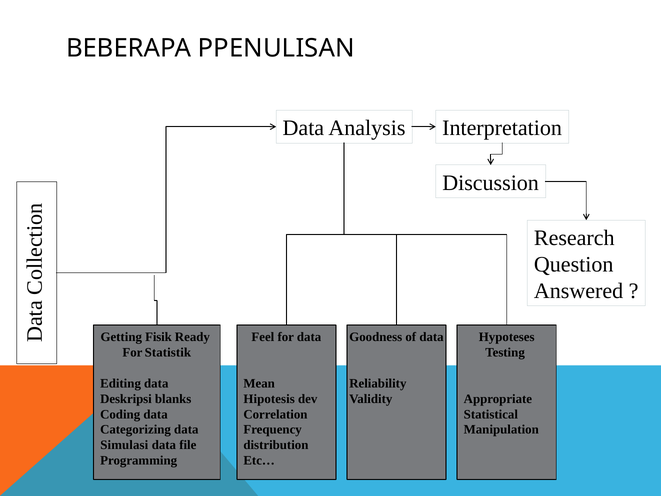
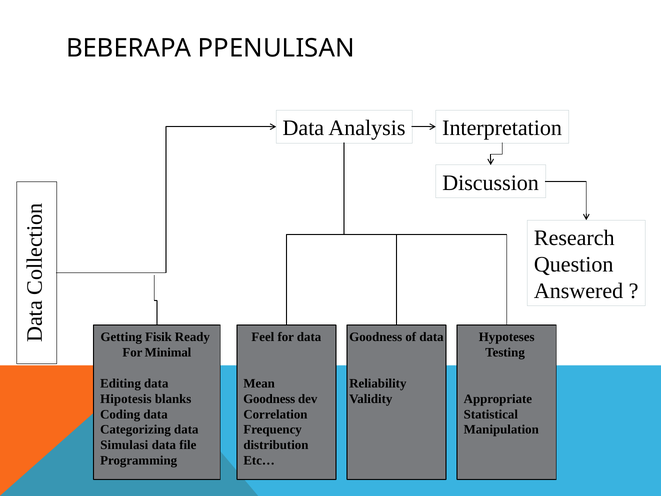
Statistik: Statistik -> Minimal
Deskripsi: Deskripsi -> Hipotesis
Hipotesis at (269, 399): Hipotesis -> Goodness
